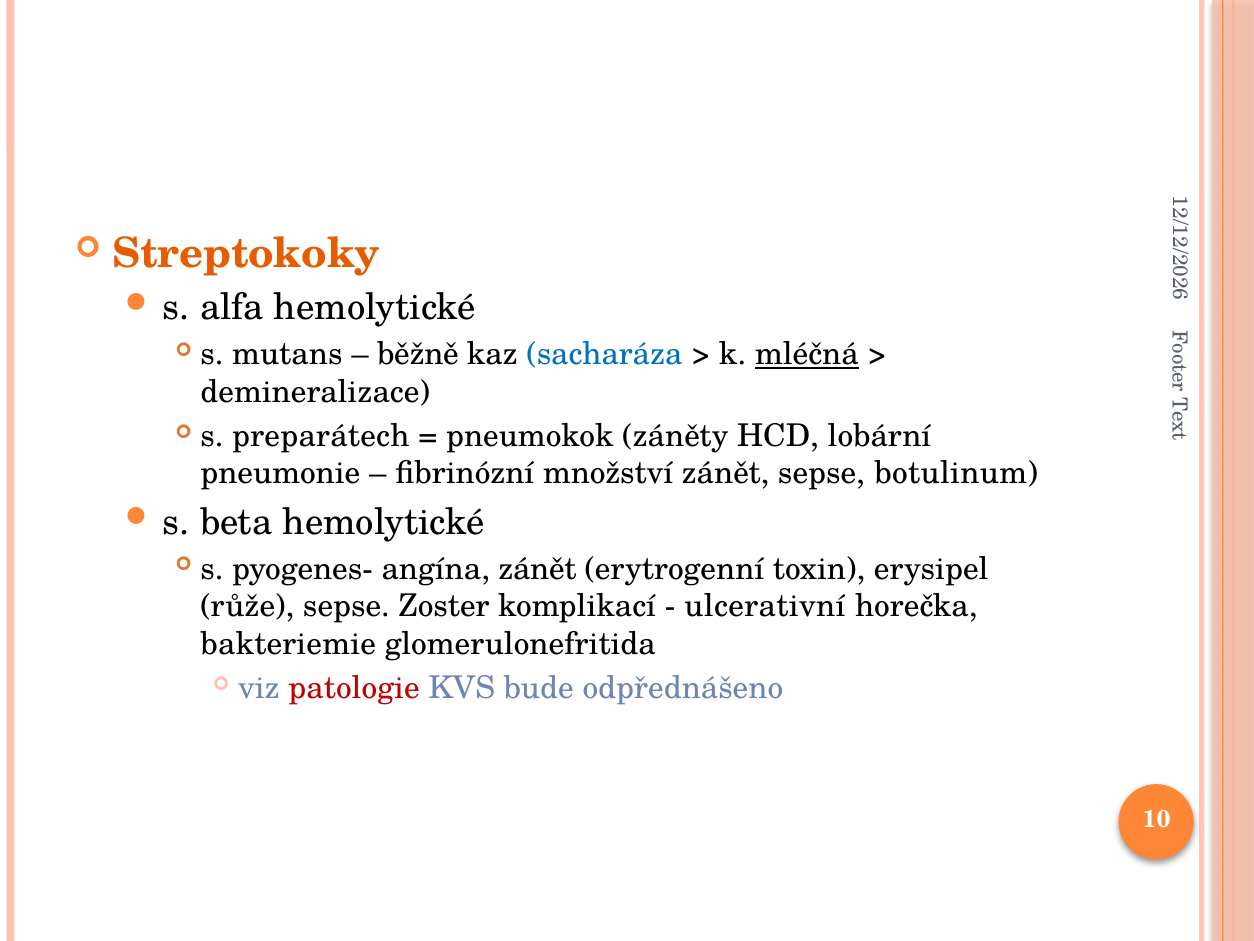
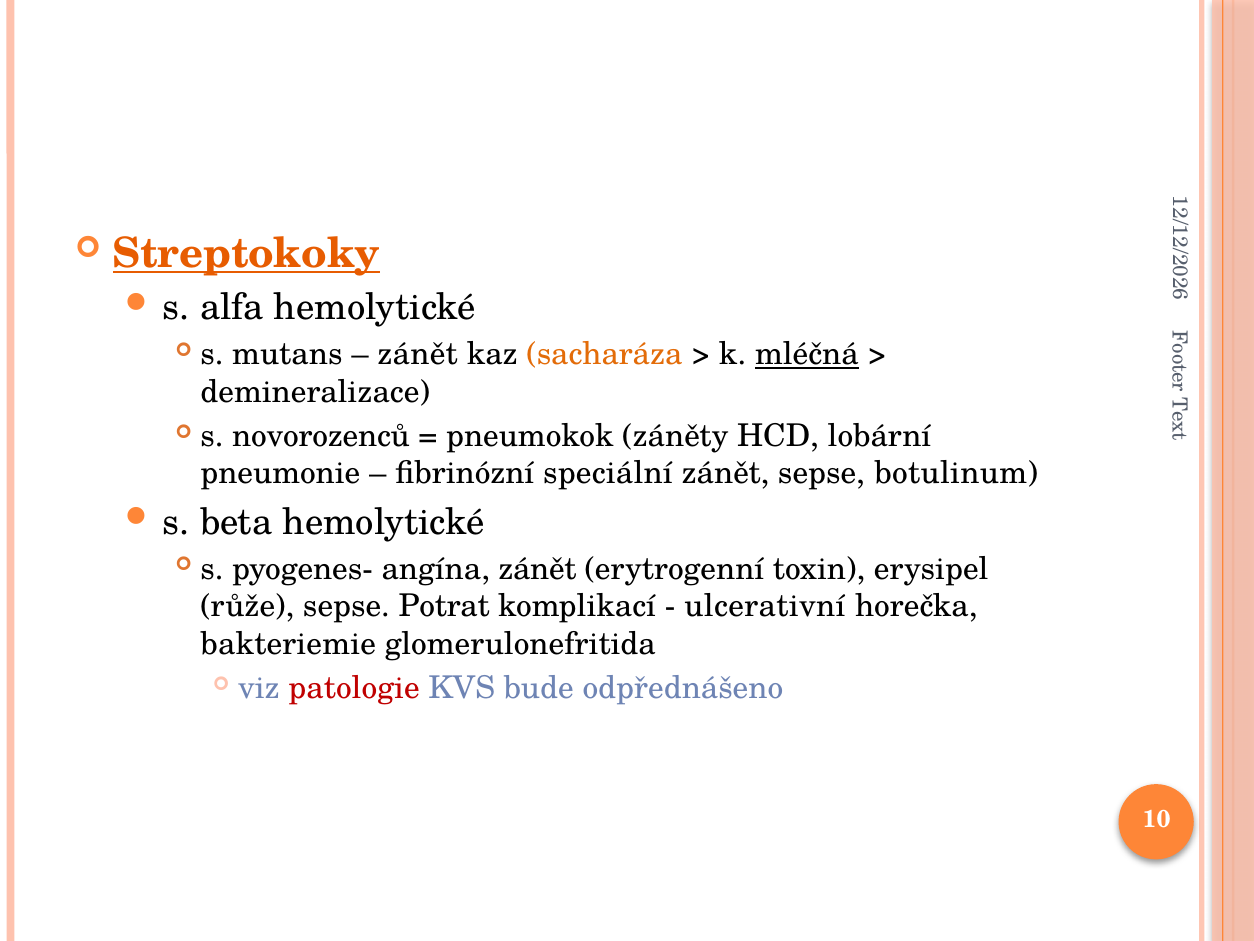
Streptokoky underline: none -> present
běžně at (418, 354): běžně -> zánět
sacharáza colour: blue -> orange
preparátech: preparátech -> novorozenců
množství: množství -> speciální
Zoster: Zoster -> Potrat
